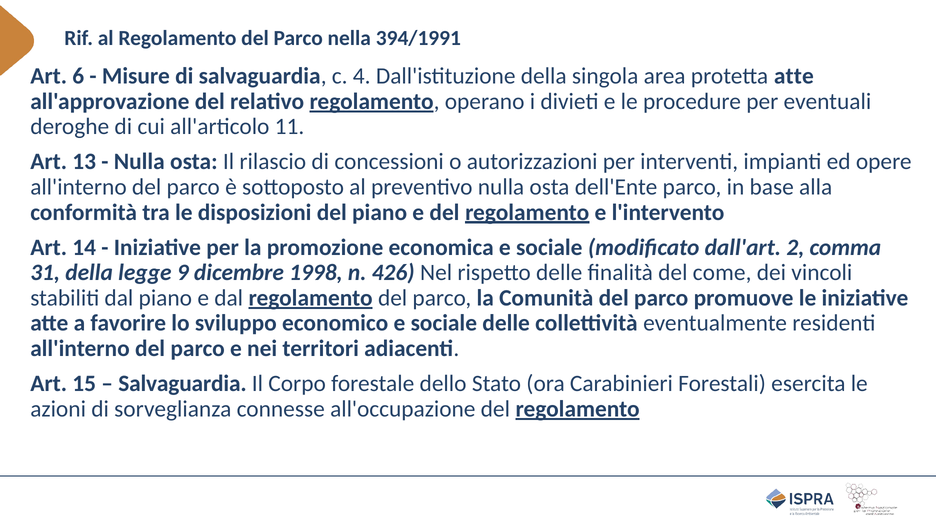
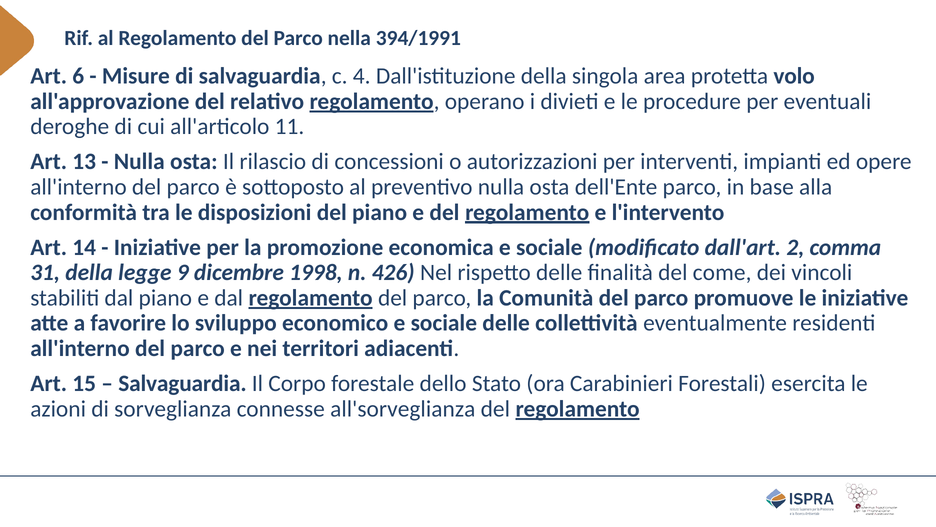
protetta atte: atte -> volo
all'occupazione: all'occupazione -> all'sorveglianza
